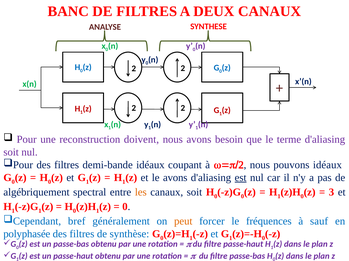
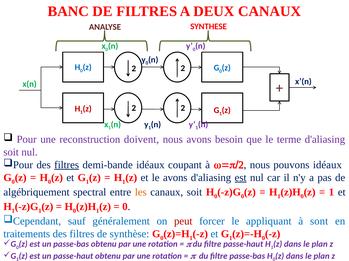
filtres at (67, 165) underline: none -> present
3 at (331, 193): 3 -> 1
bref: bref -> sauf
peut colour: orange -> red
fréquences: fréquences -> appliquant
sauf: sauf -> sont
polyphasée: polyphasée -> traitements
